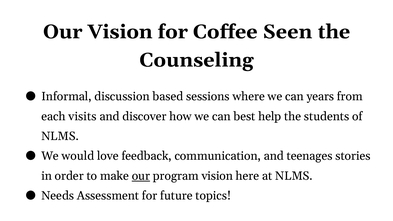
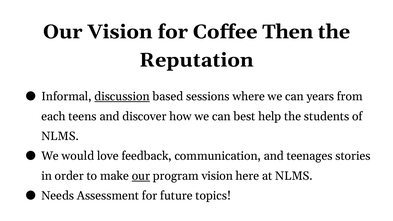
Seen: Seen -> Then
Counseling: Counseling -> Reputation
discussion underline: none -> present
visits: visits -> teens
